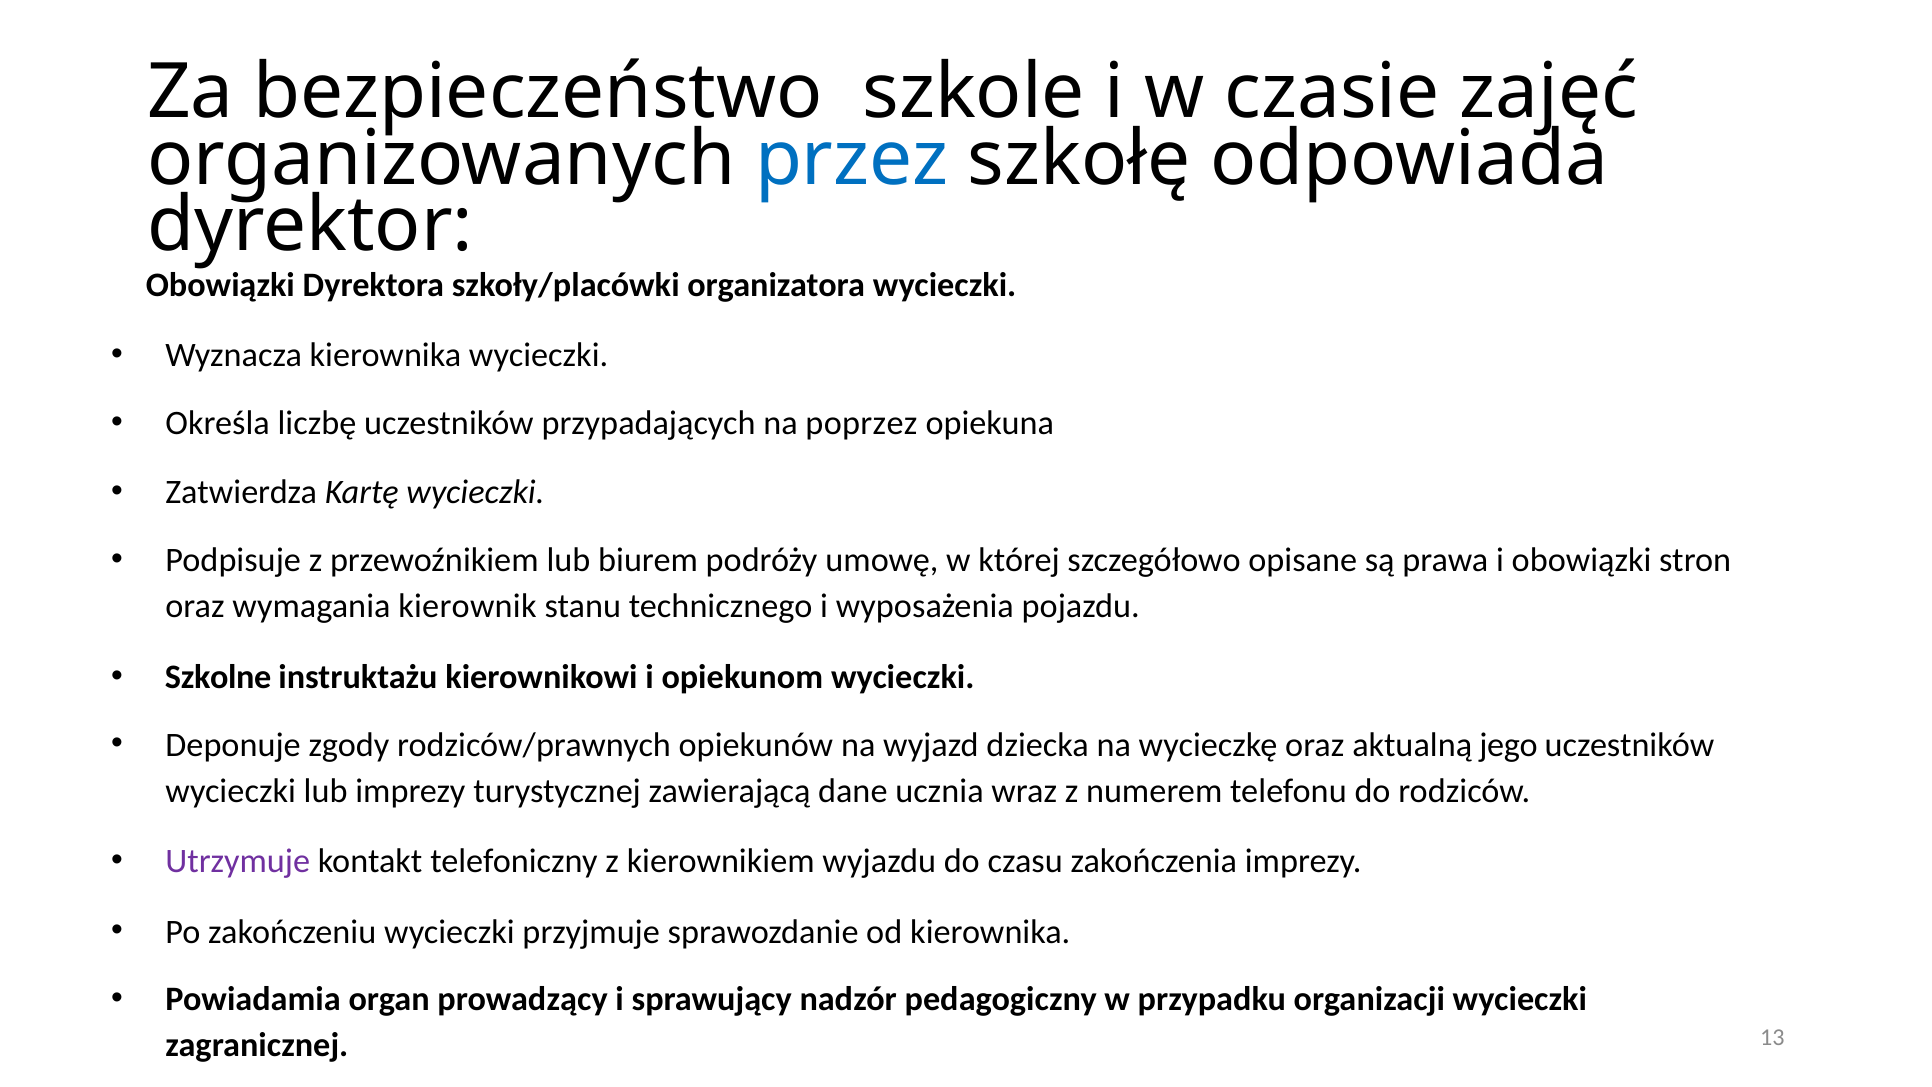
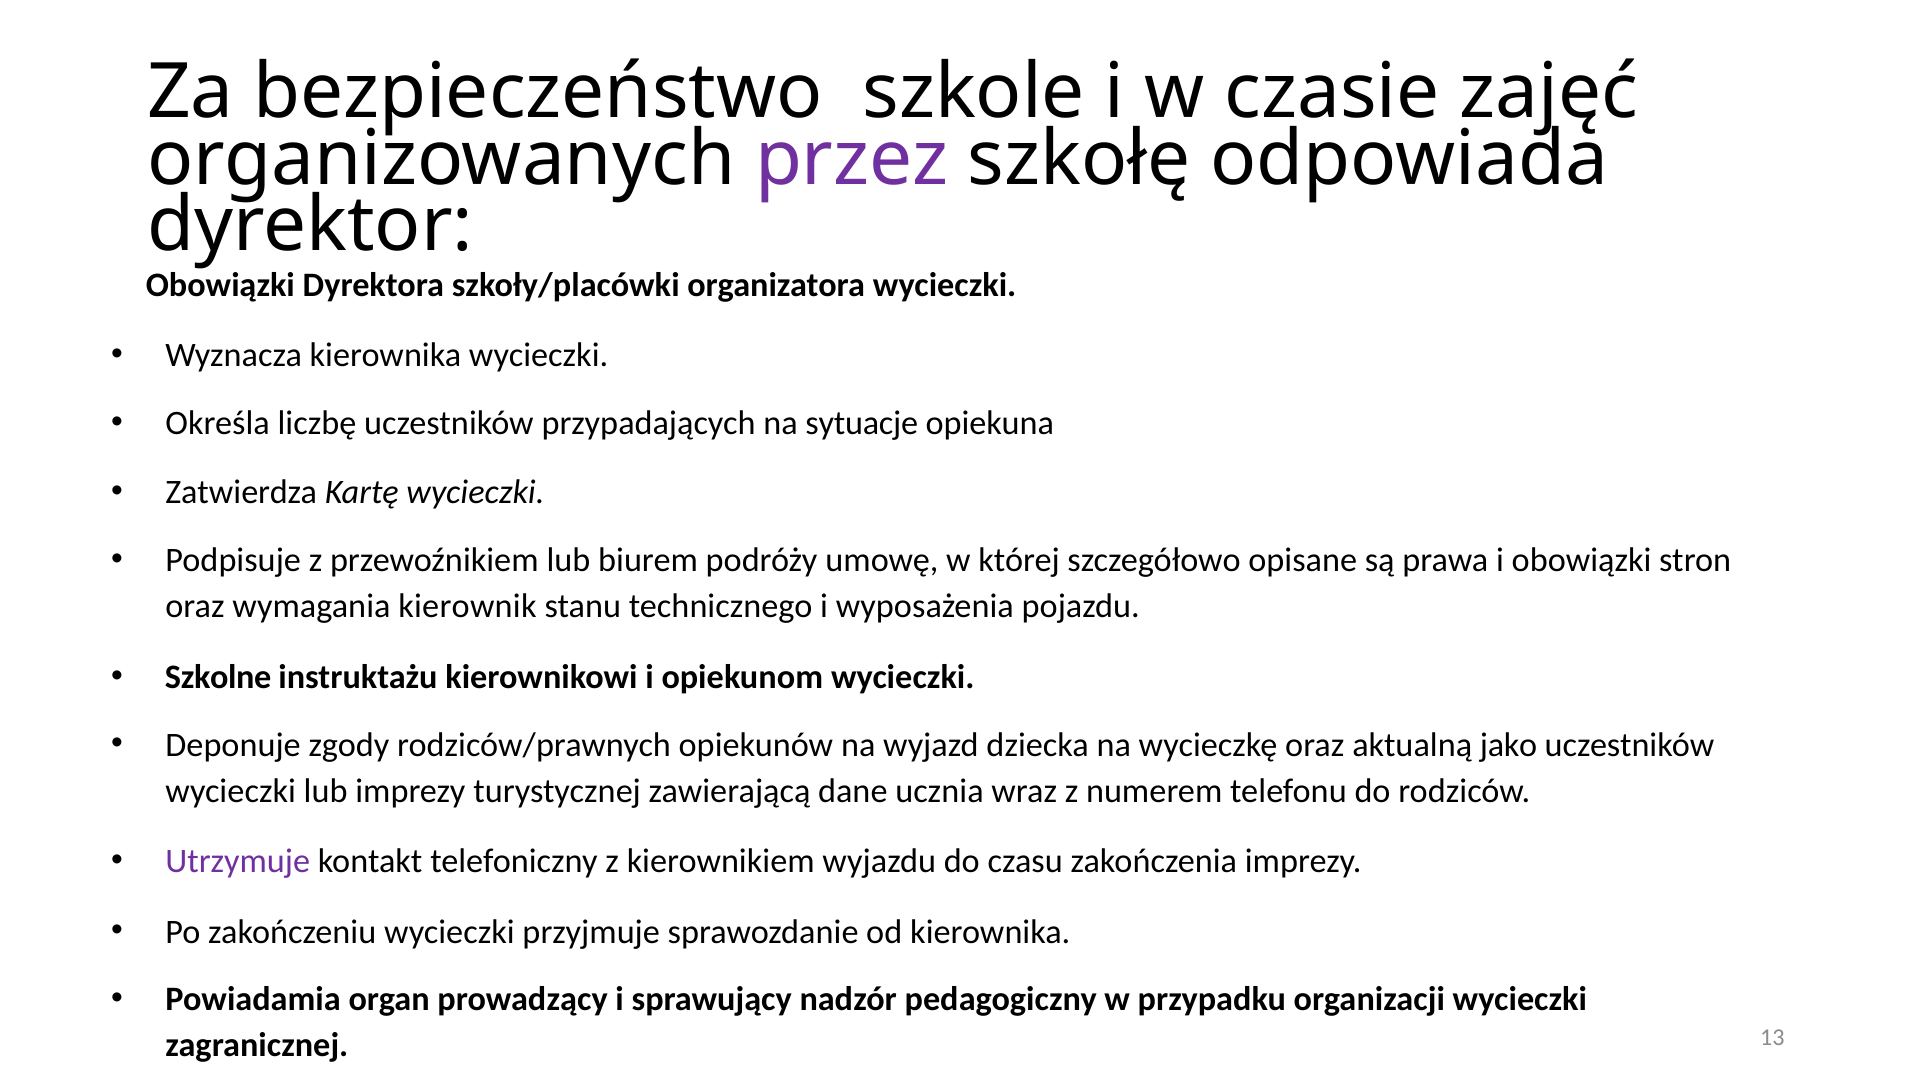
przez colour: blue -> purple
poprzez: poprzez -> sytuacje
jego: jego -> jako
